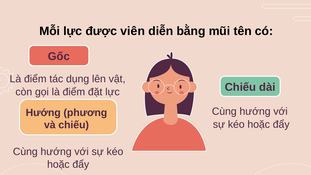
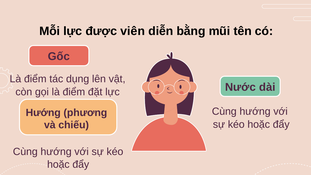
Chiếu at (240, 87): Chiếu -> Nước
